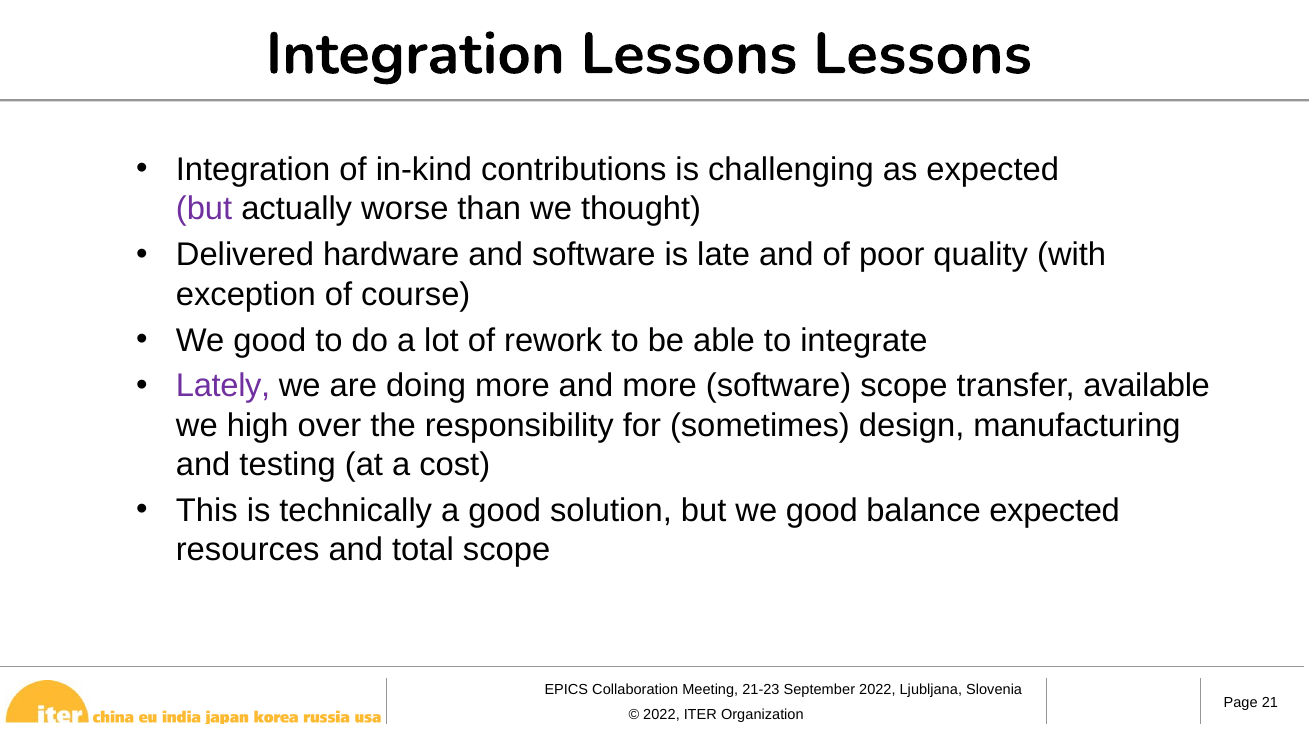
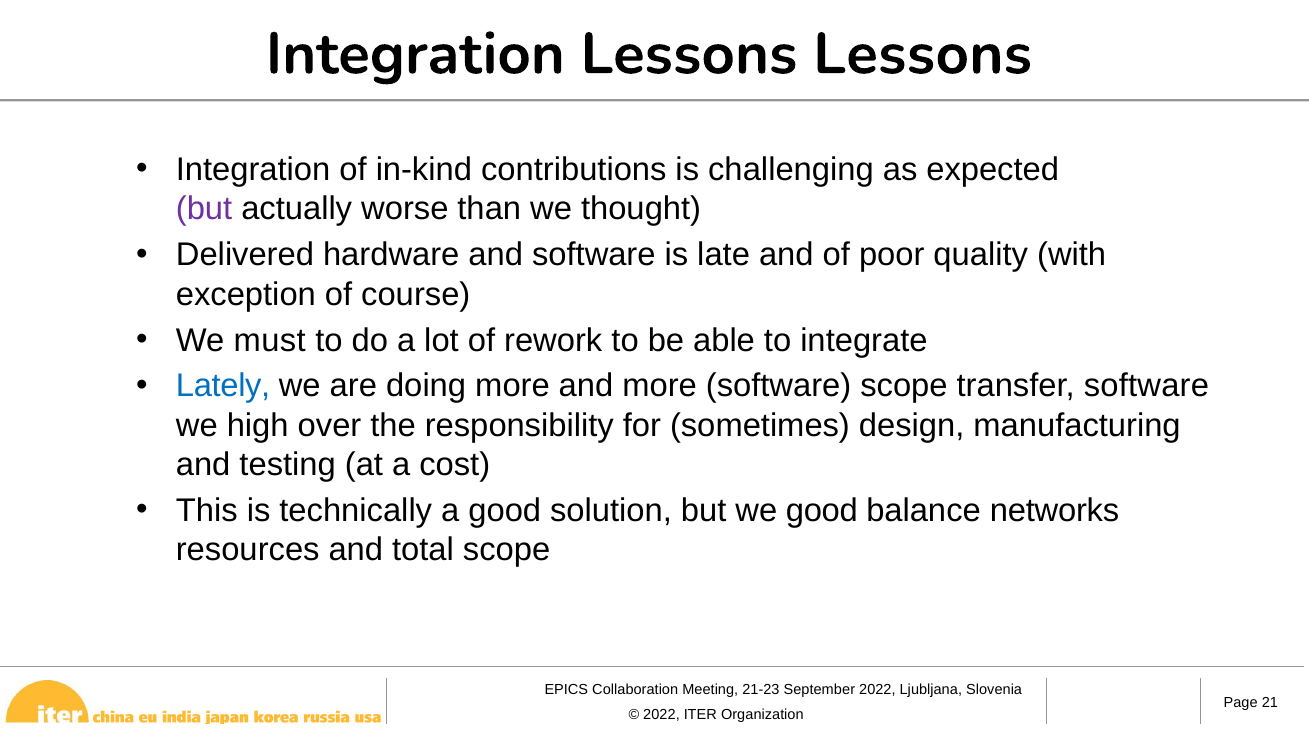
good at (270, 340): good -> must
Lately colour: purple -> blue
transfer available: available -> software
balance expected: expected -> networks
